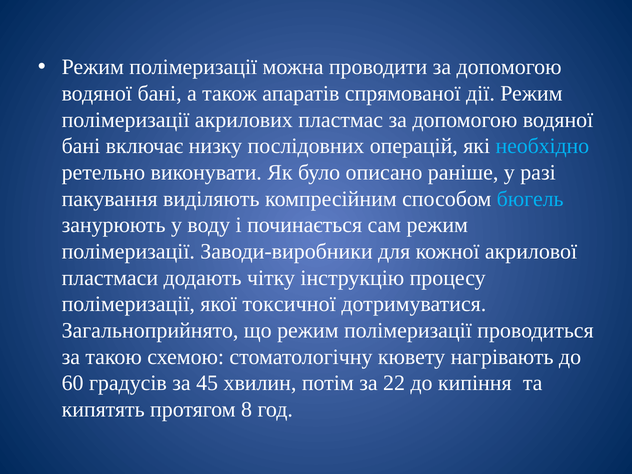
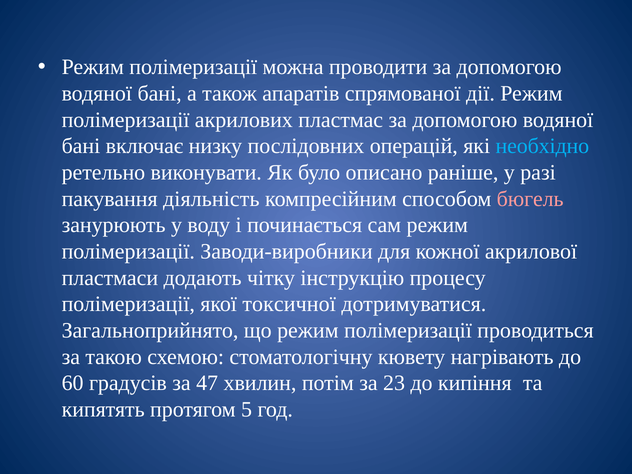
виділяють: виділяють -> діяльність
бюгель colour: light blue -> pink
45: 45 -> 47
22: 22 -> 23
8: 8 -> 5
